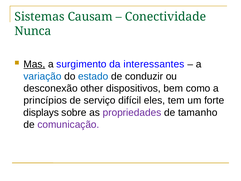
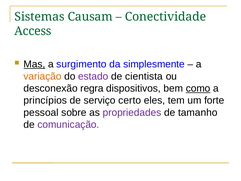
Nunca: Nunca -> Access
interessantes: interessantes -> simplesmente
variação colour: blue -> orange
estado colour: blue -> purple
conduzir: conduzir -> cientista
other: other -> regra
como underline: none -> present
difícil: difícil -> certo
displays: displays -> pessoal
